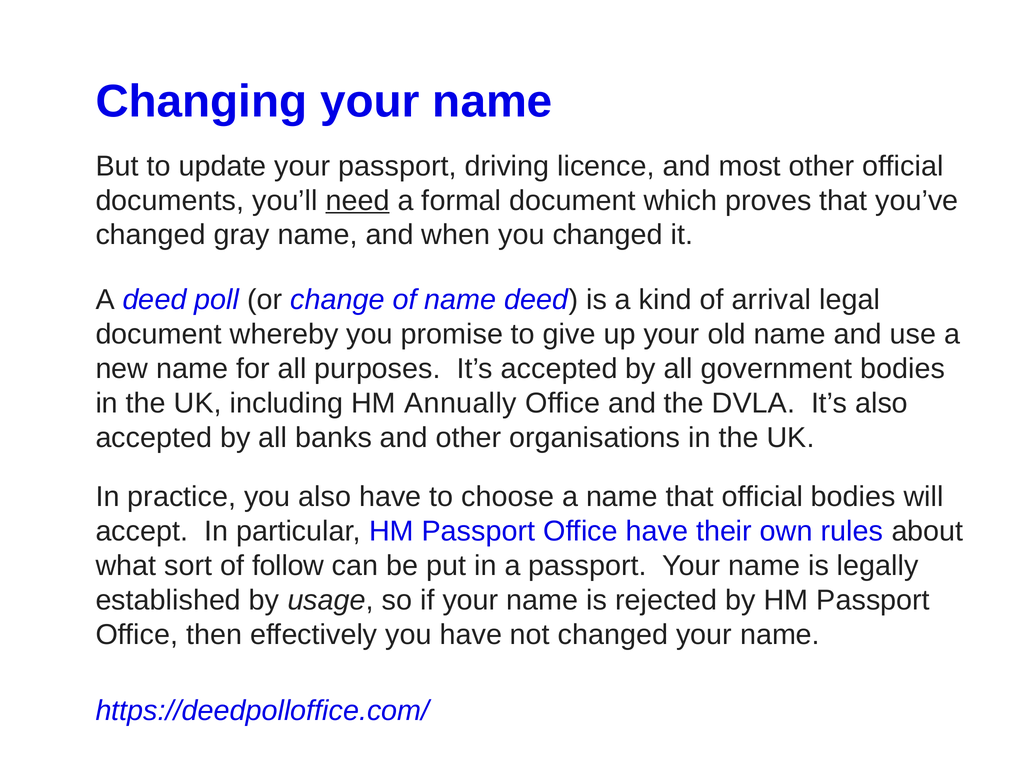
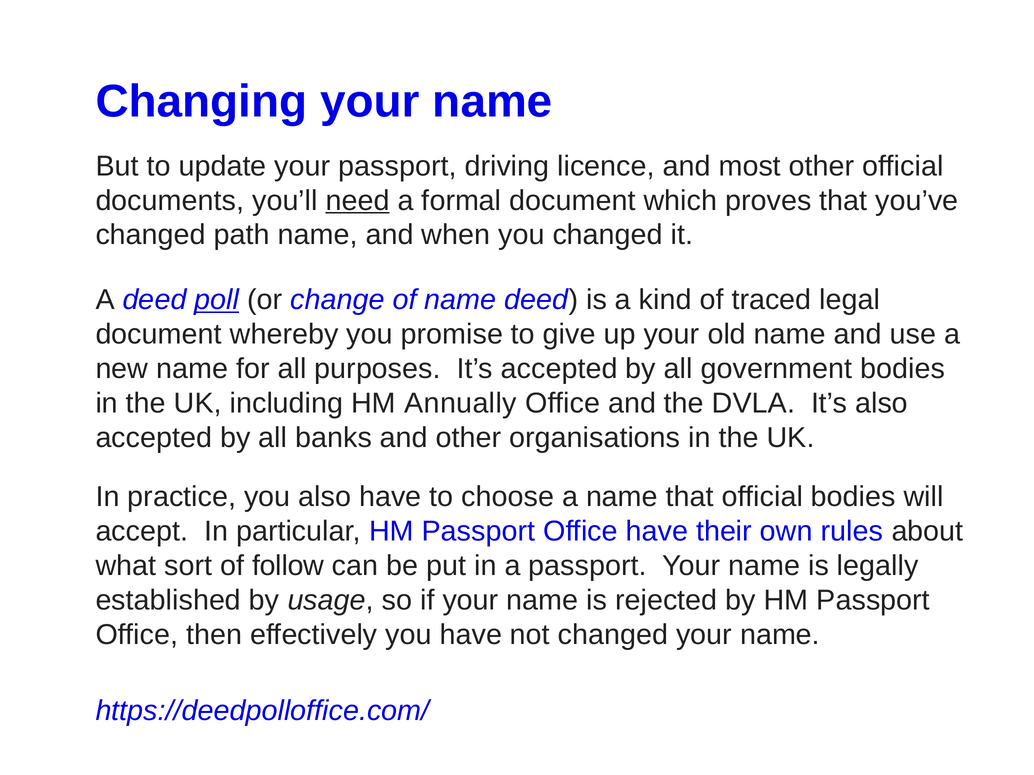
gray: gray -> path
poll underline: none -> present
arrival: arrival -> traced
